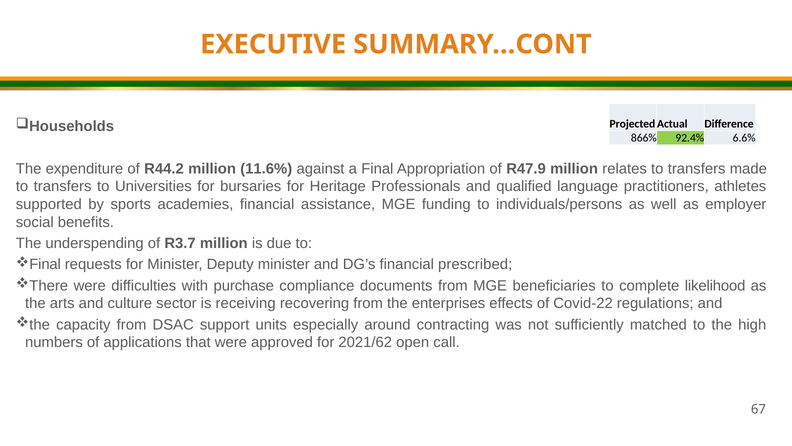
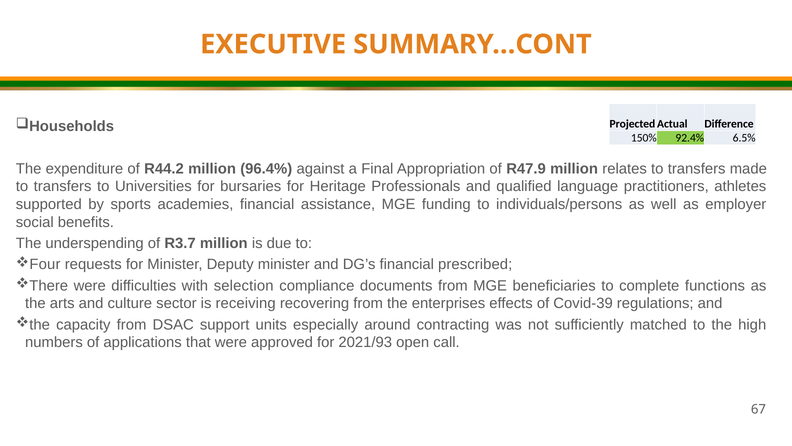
866%: 866% -> 150%
6.6%: 6.6% -> 6.5%
11.6%: 11.6% -> 96.4%
Final at (45, 264): Final -> Four
purchase: purchase -> selection
likelihood: likelihood -> functions
Covid-22: Covid-22 -> Covid-39
2021/62: 2021/62 -> 2021/93
